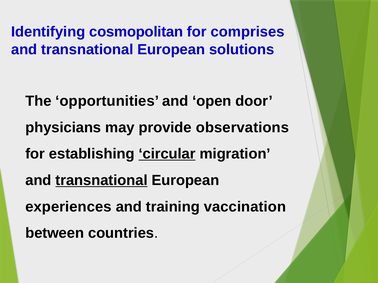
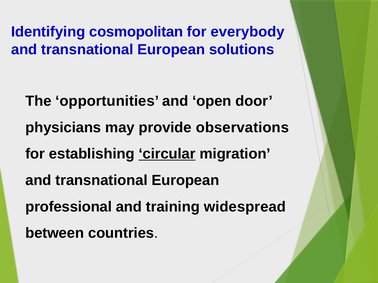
comprises: comprises -> everybody
transnational at (102, 181) underline: present -> none
experiences: experiences -> professional
vaccination: vaccination -> widespread
